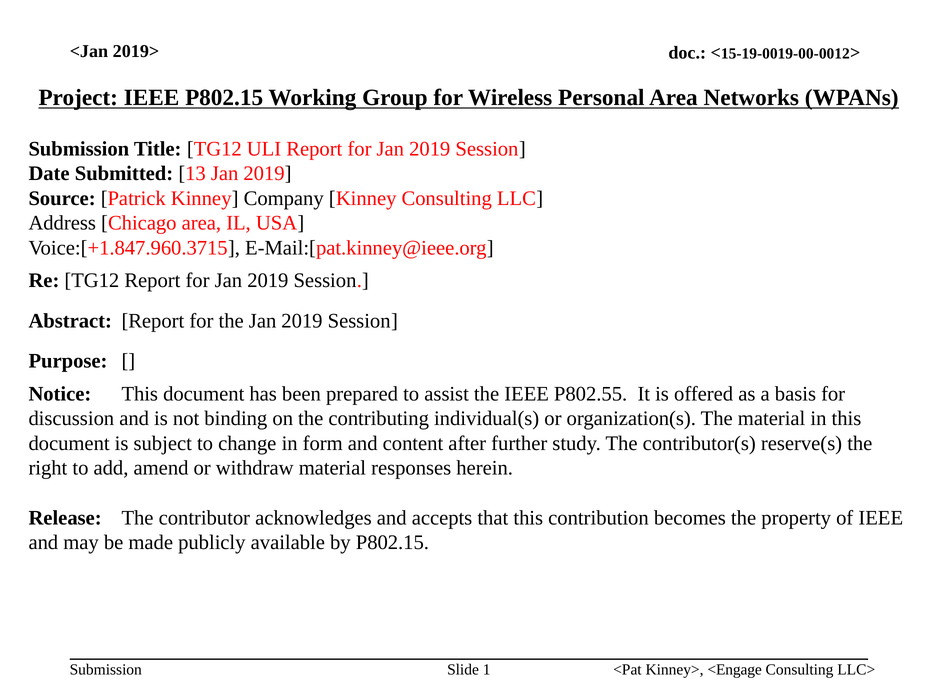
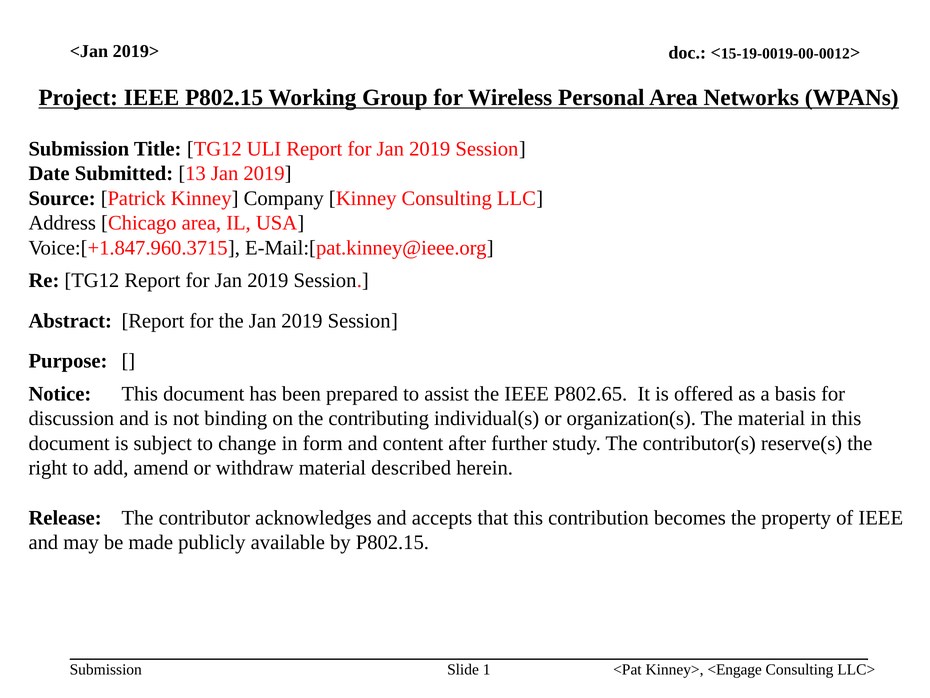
P802.55: P802.55 -> P802.65
responses: responses -> described
